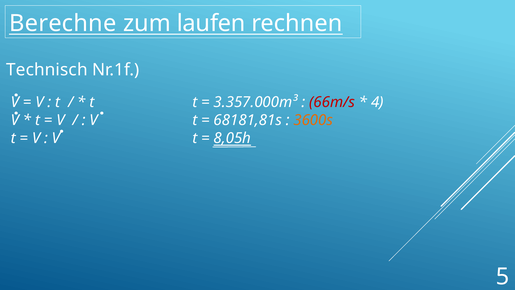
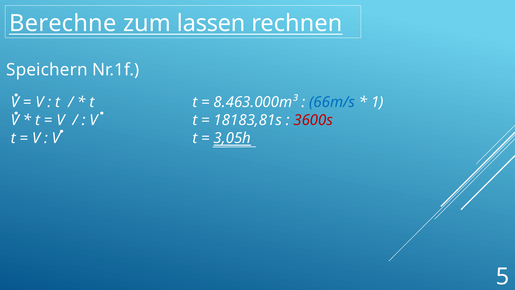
laufen: laufen -> lassen
Technisch: Technisch -> Speichern
3.357.000m³: 3.357.000m³ -> 8.463.000m³
66m/s colour: red -> blue
4: 4 -> 1
68181,81s: 68181,81s -> 18183,81s
3600s colour: orange -> red
8,05h: 8,05h -> 3,05h
